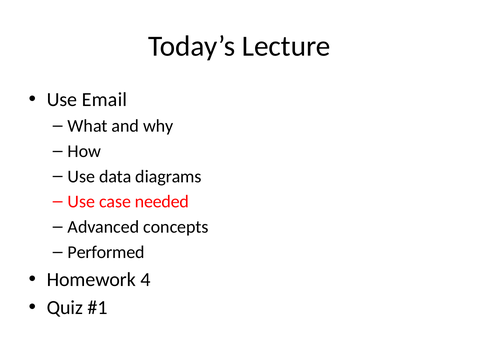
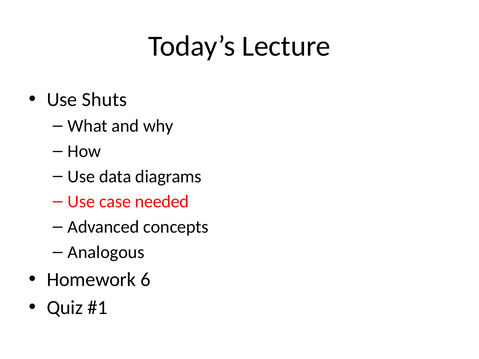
Email: Email -> Shuts
Performed: Performed -> Analogous
4: 4 -> 6
